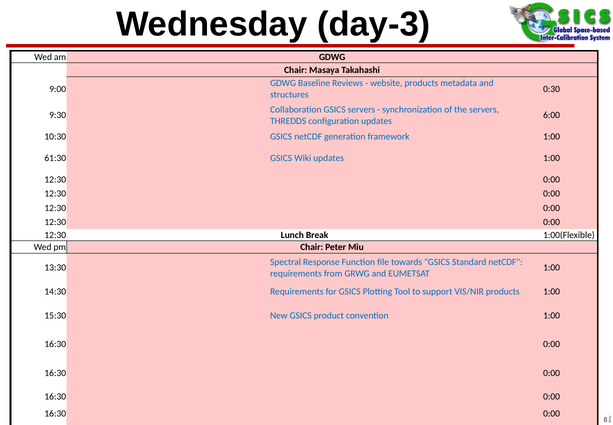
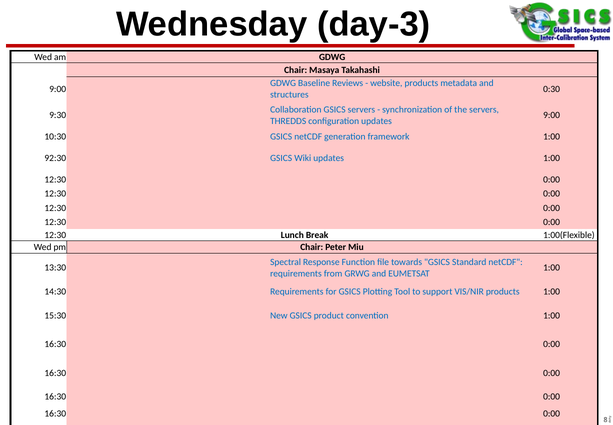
6:00 at (552, 115): 6:00 -> 9:00
61:30: 61:30 -> 92:30
